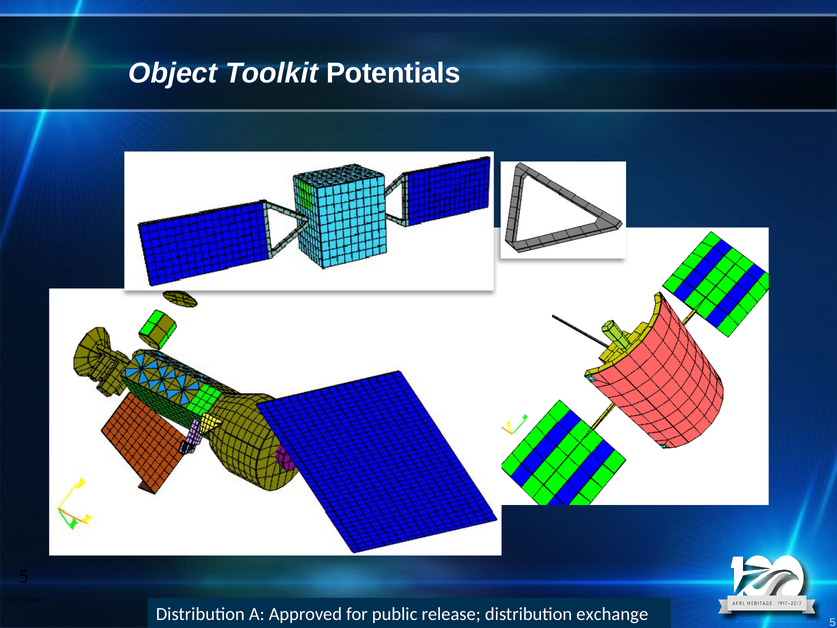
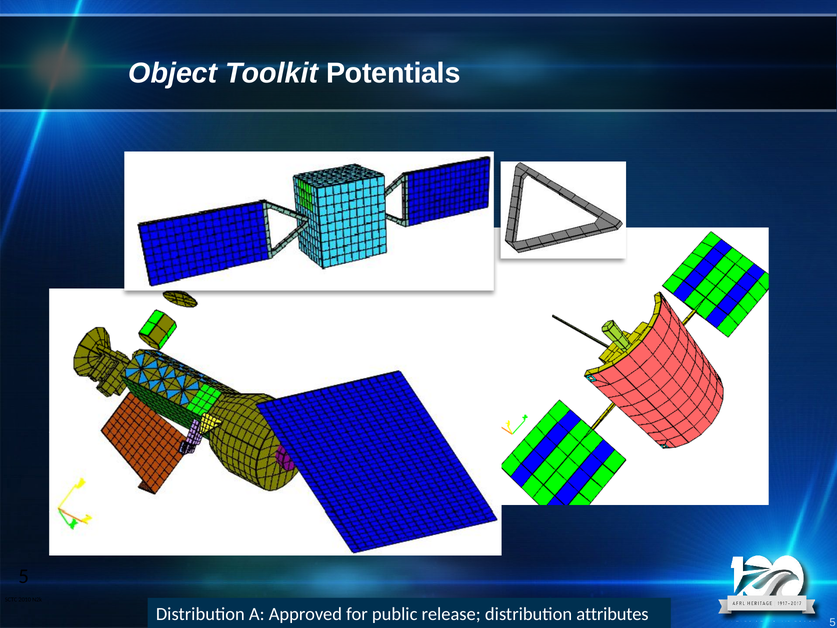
exchange: exchange -> attributes
